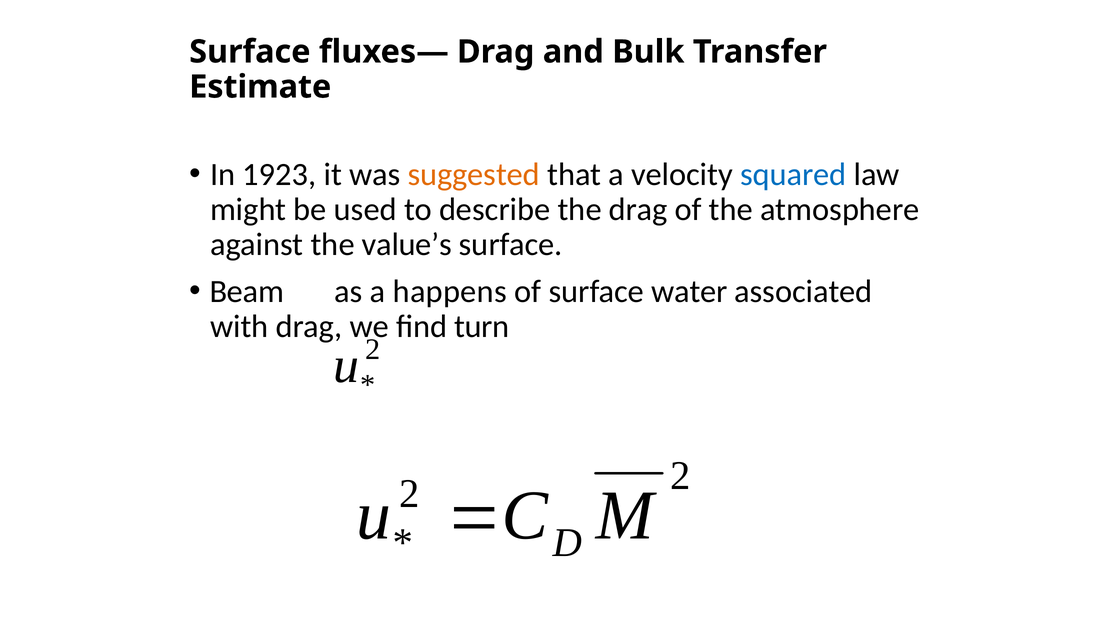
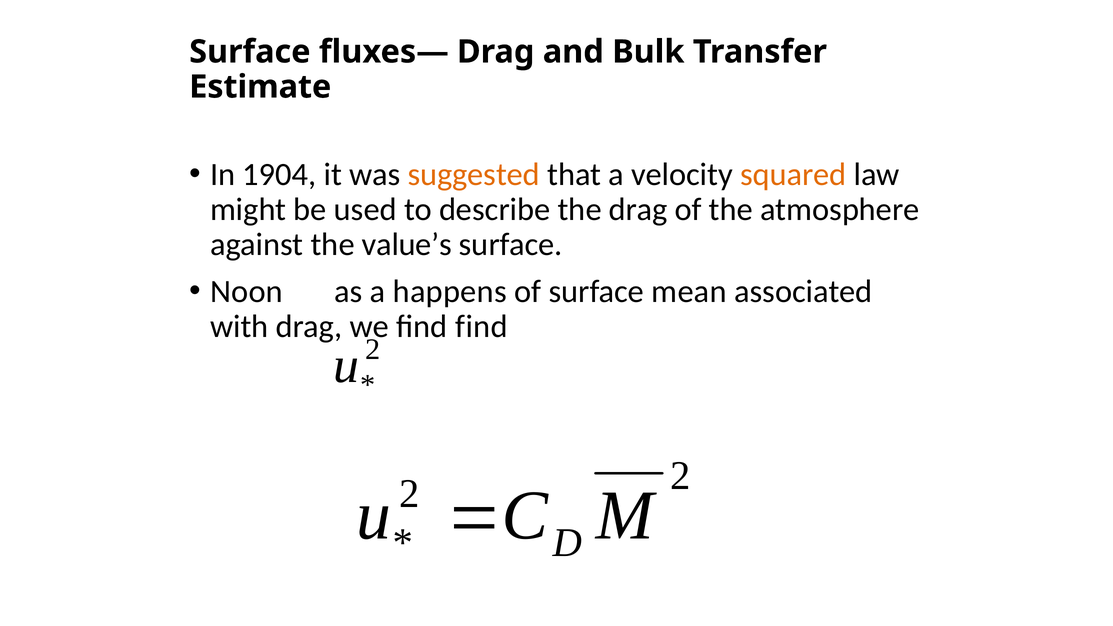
1923: 1923 -> 1904
squared colour: blue -> orange
Beam: Beam -> Noon
water: water -> mean
find turn: turn -> find
